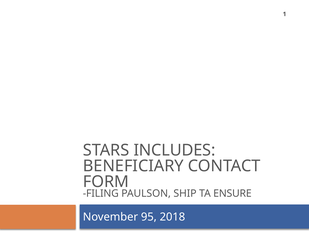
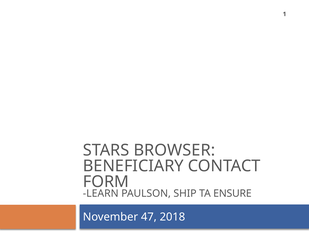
INCLUDES: INCLUDES -> BROWSER
FILING: FILING -> LEARN
95: 95 -> 47
